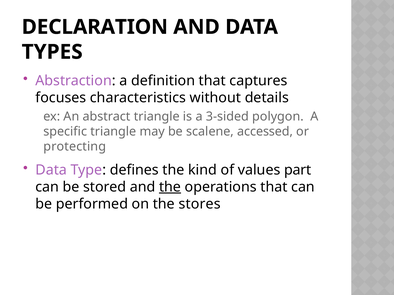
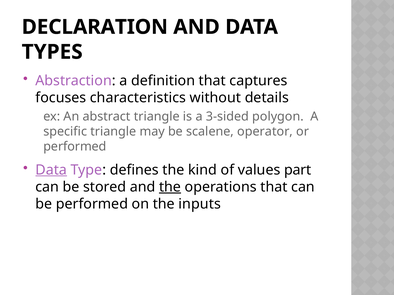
accessed: accessed -> operator
protecting at (75, 147): protecting -> performed
Data at (51, 170) underline: none -> present
stores: stores -> inputs
